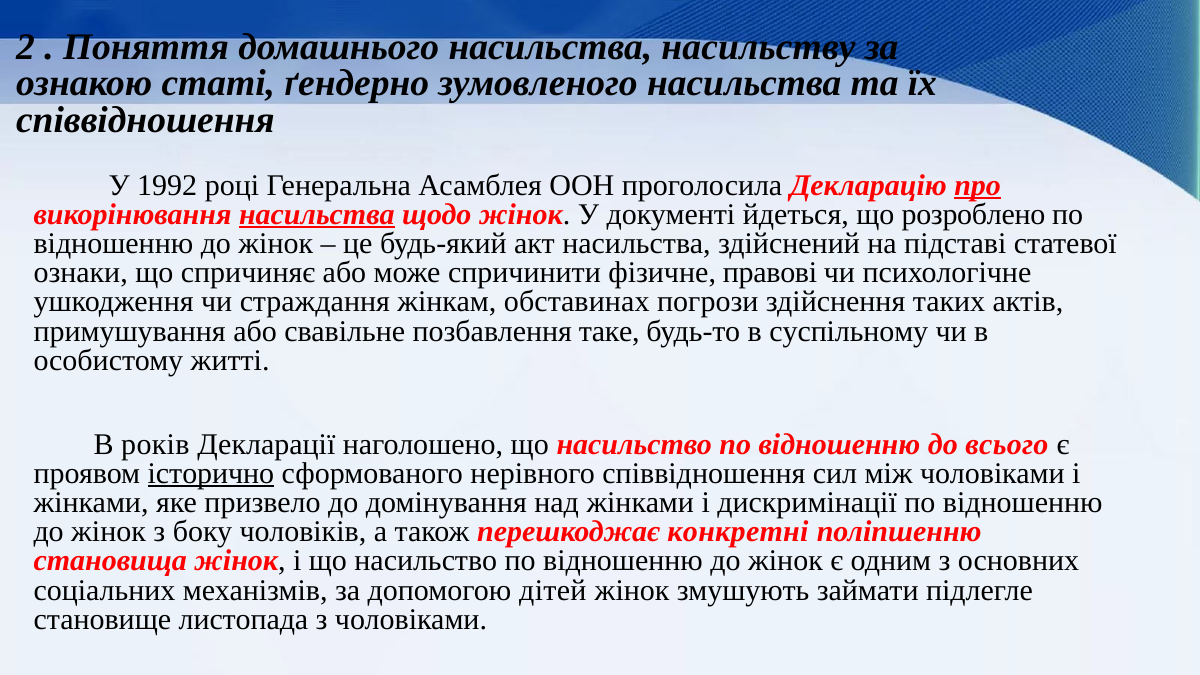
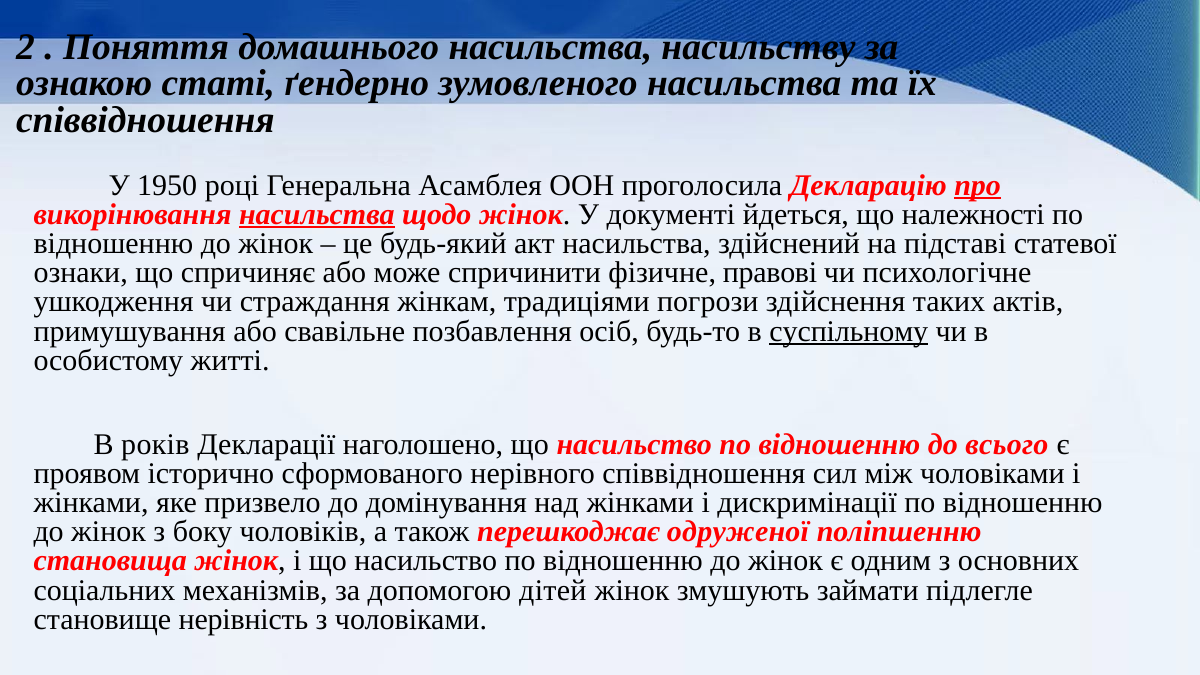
1992: 1992 -> 1950
розроблено: розроблено -> належності
обставинах: обставинах -> традиціями
таке: таке -> осіб
суспільному underline: none -> present
історично underline: present -> none
конкретні: конкретні -> одруженої
листопада: листопада -> нерівність
